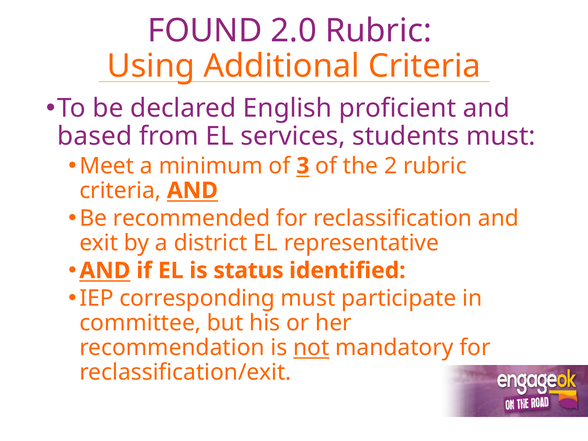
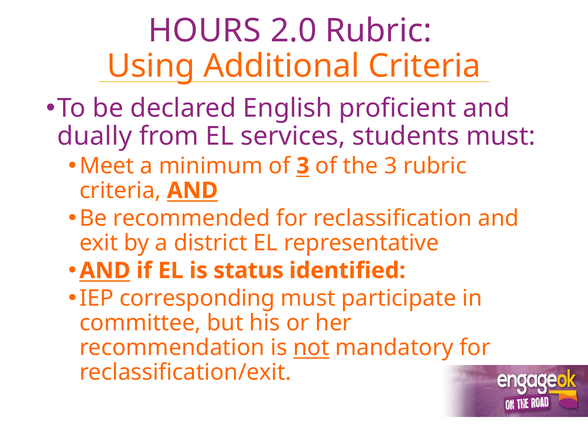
FOUND: FOUND -> HOURS
based: based -> dually
the 2: 2 -> 3
